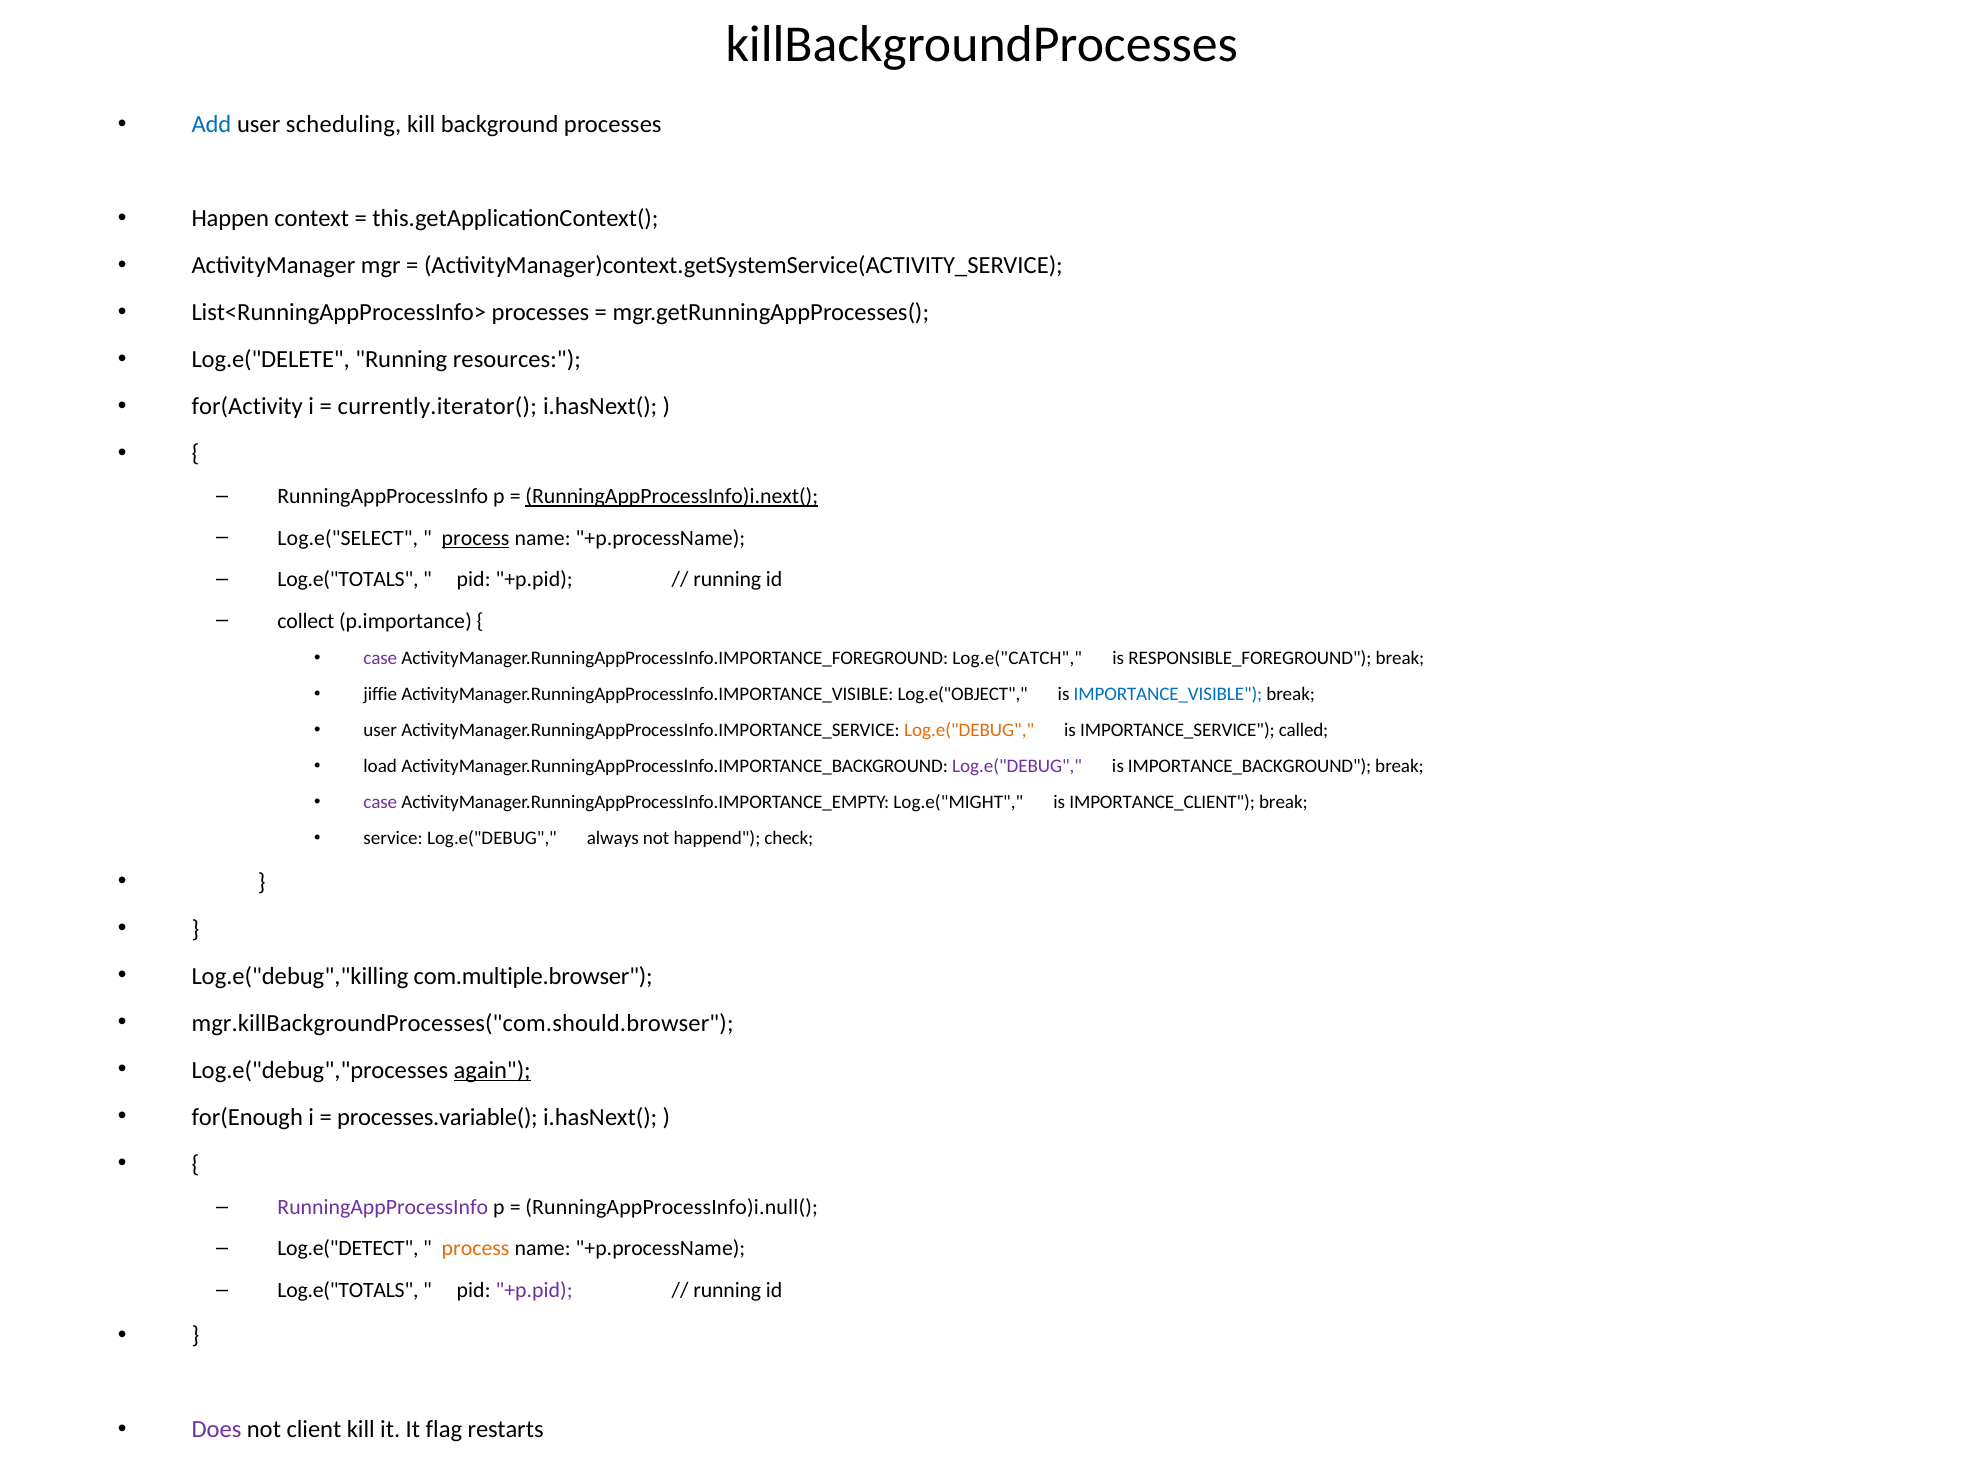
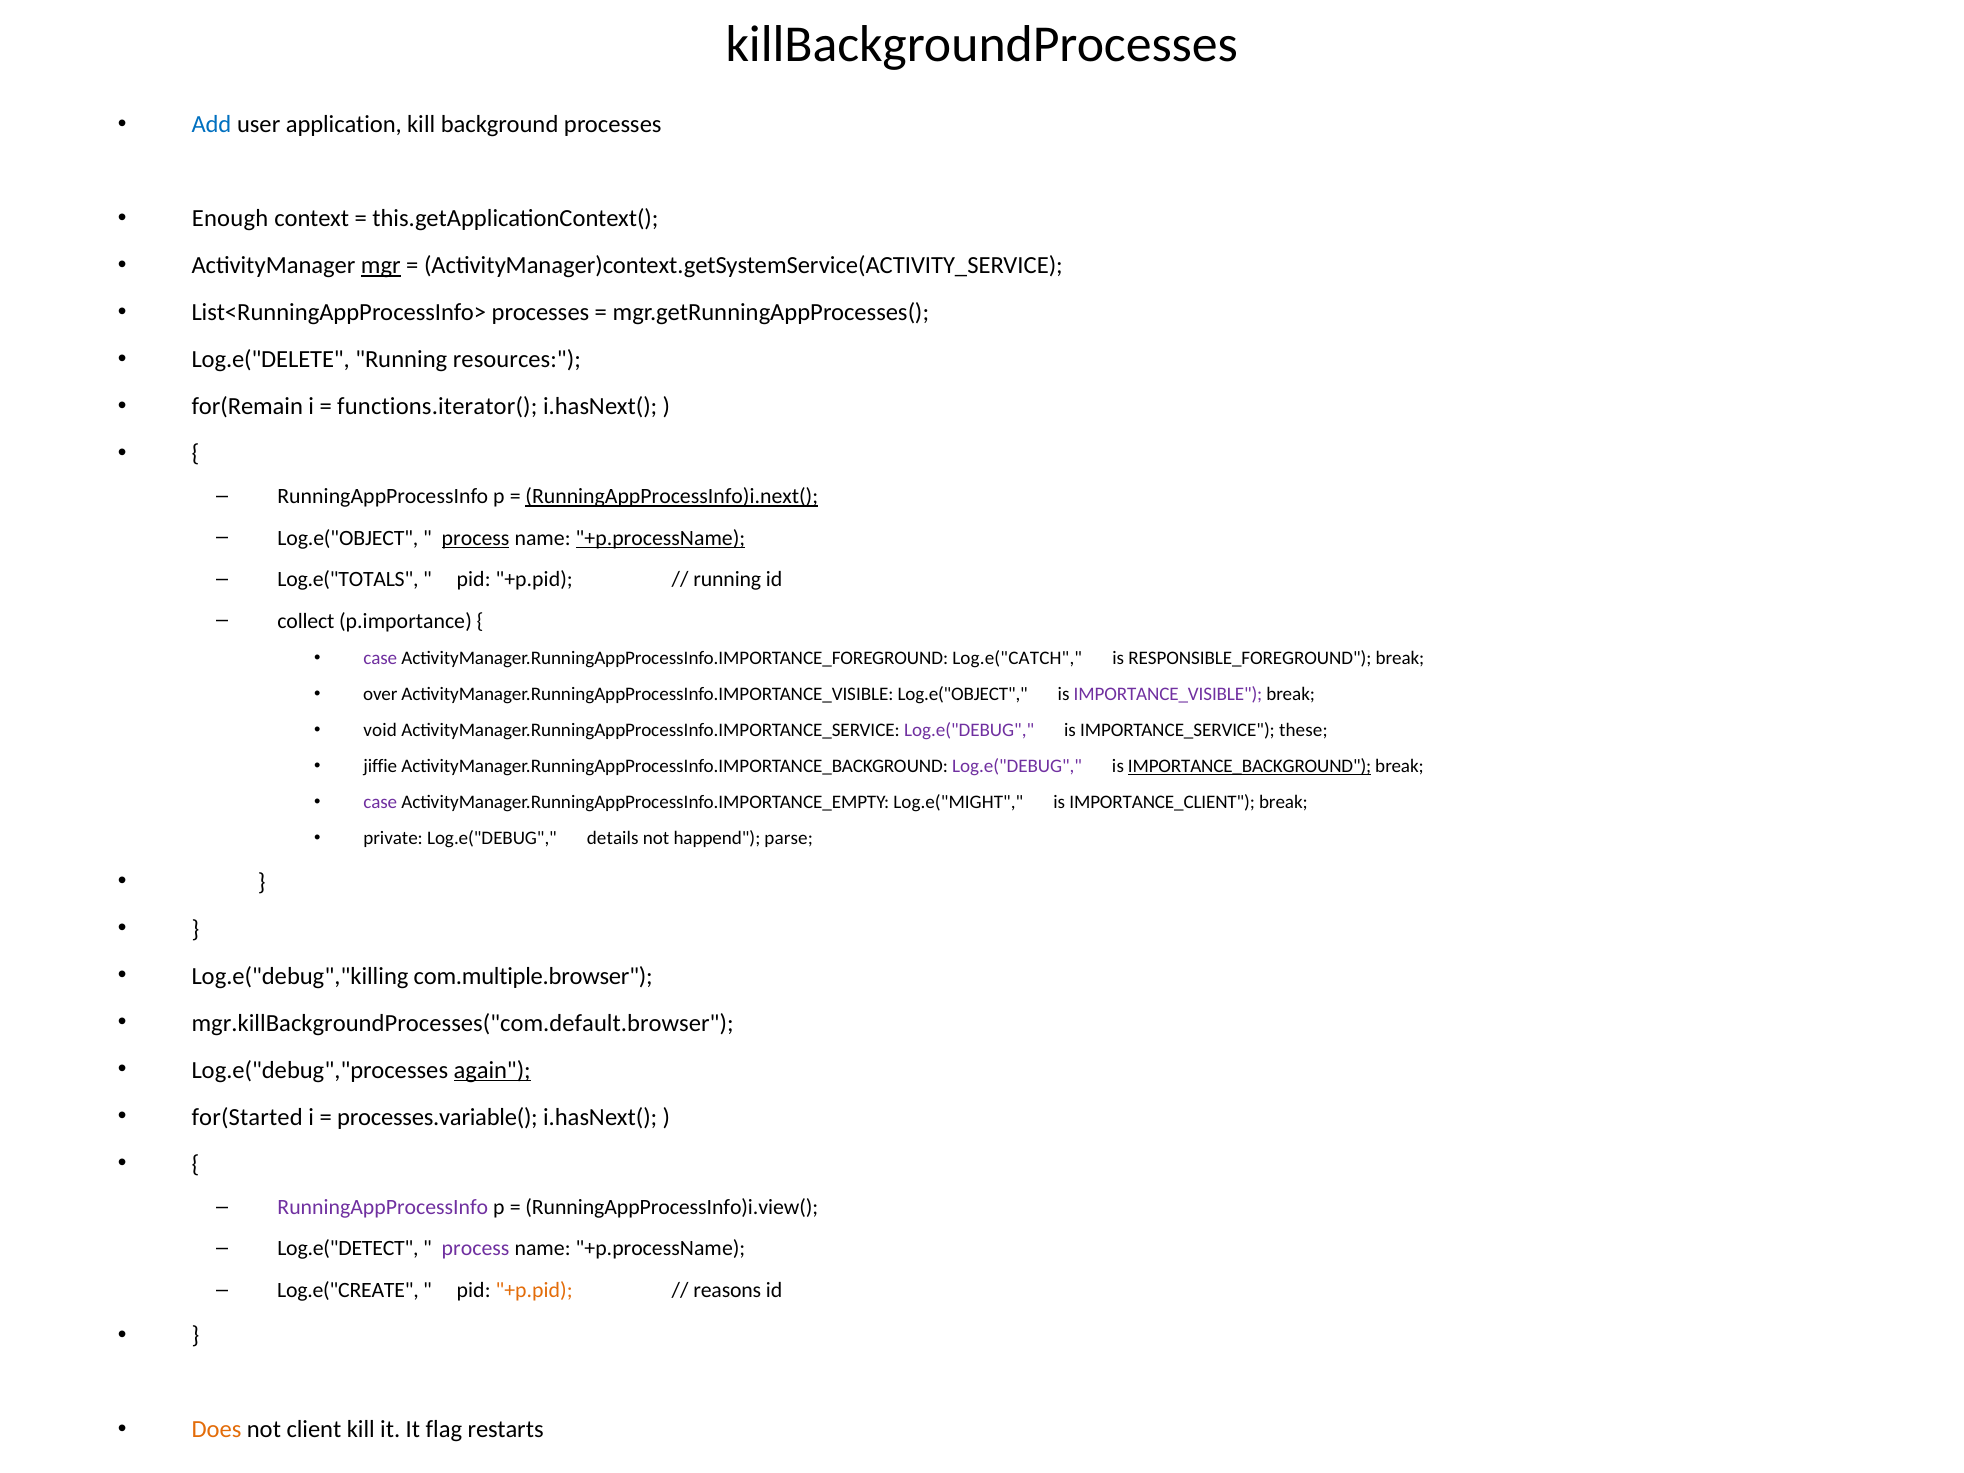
scheduling: scheduling -> application
Happen: Happen -> Enough
mgr underline: none -> present
for(Activity: for(Activity -> for(Remain
currently.iterator(: currently.iterator( -> functions.iterator(
Log.e("SELECT at (348, 538): Log.e("SELECT -> Log.e("OBJECT
+p.processName at (660, 538) underline: none -> present
jiffie: jiffie -> over
IMPORTANCE_VISIBLE colour: blue -> purple
user at (380, 730): user -> void
Log.e("DEBUG at (969, 730) colour: orange -> purple
called: called -> these
load: load -> jiffie
IMPORTANCE_BACKGROUND underline: none -> present
service: service -> private
always: always -> details
check: check -> parse
mgr.killBackgroundProcesses("com.should.browser: mgr.killBackgroundProcesses("com.should.browser -> mgr.killBackgroundProcesses("com.default.browser
for(Enough: for(Enough -> for(Started
RunningAppProcessInfo)i.null(: RunningAppProcessInfo)i.null( -> RunningAppProcessInfo)i.view(
process at (476, 1249) colour: orange -> purple
Log.e("TOTALS at (348, 1290): Log.e("TOTALS -> Log.e("CREATE
+p.pid at (534, 1290) colour: purple -> orange
running at (727, 1290): running -> reasons
Does colour: purple -> orange
